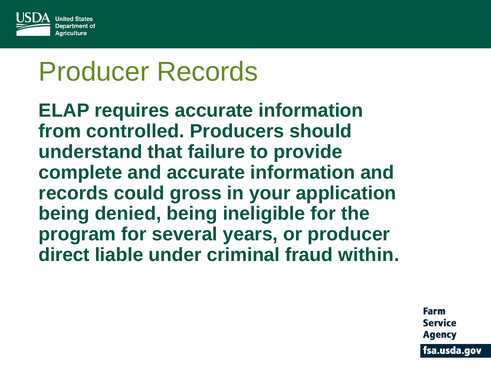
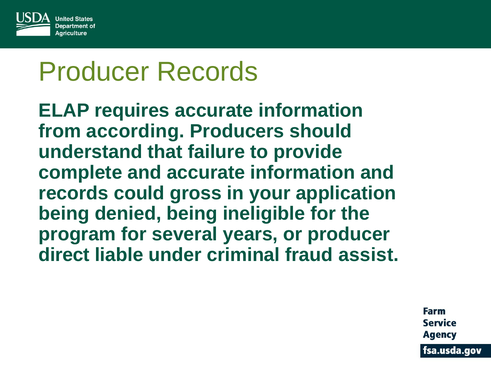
controlled: controlled -> according
within: within -> assist
